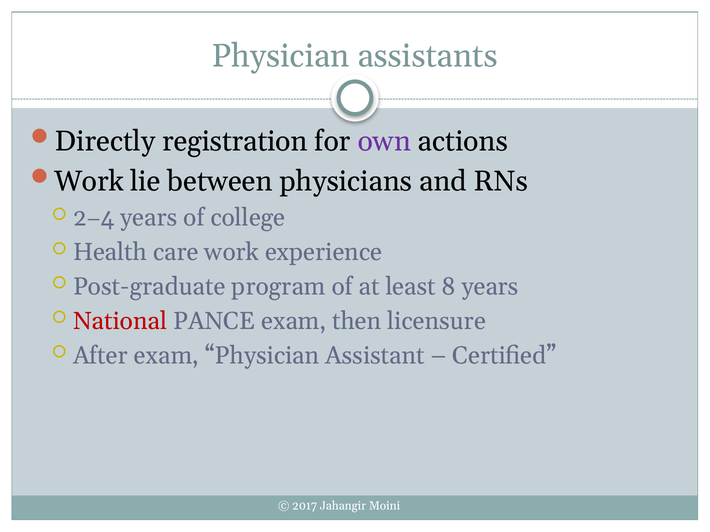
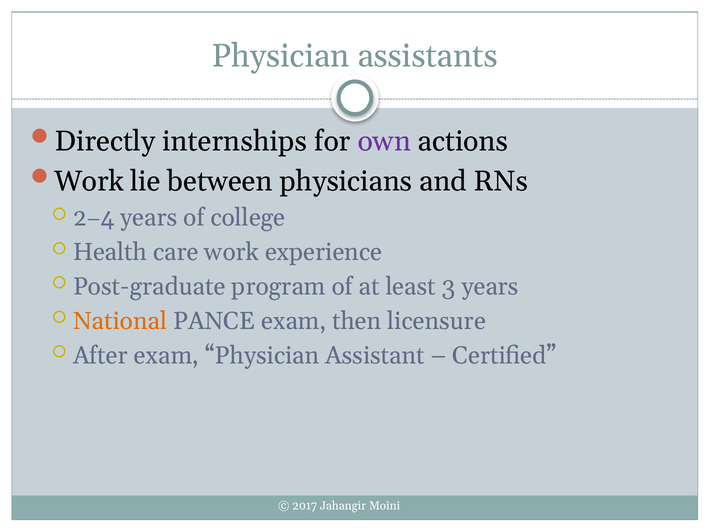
registration: registration -> internships
8: 8 -> 3
National colour: red -> orange
